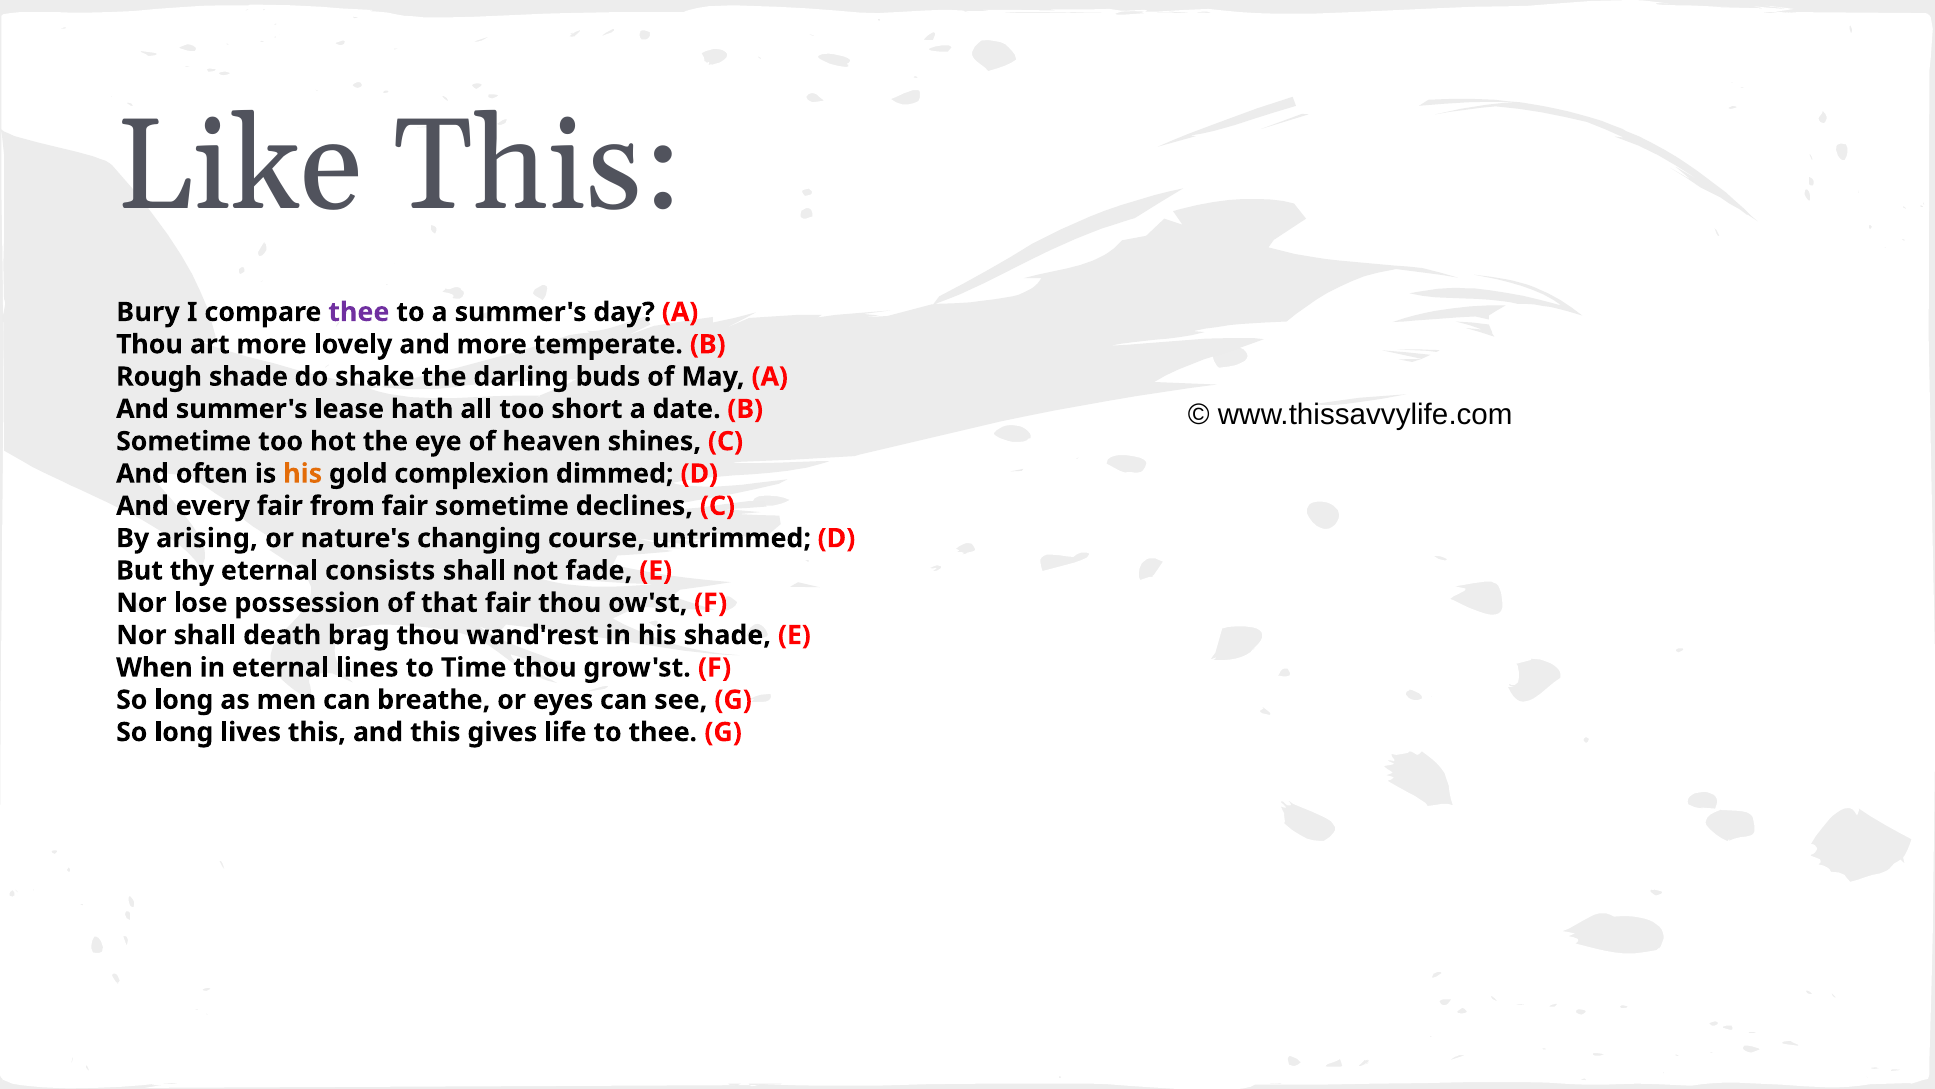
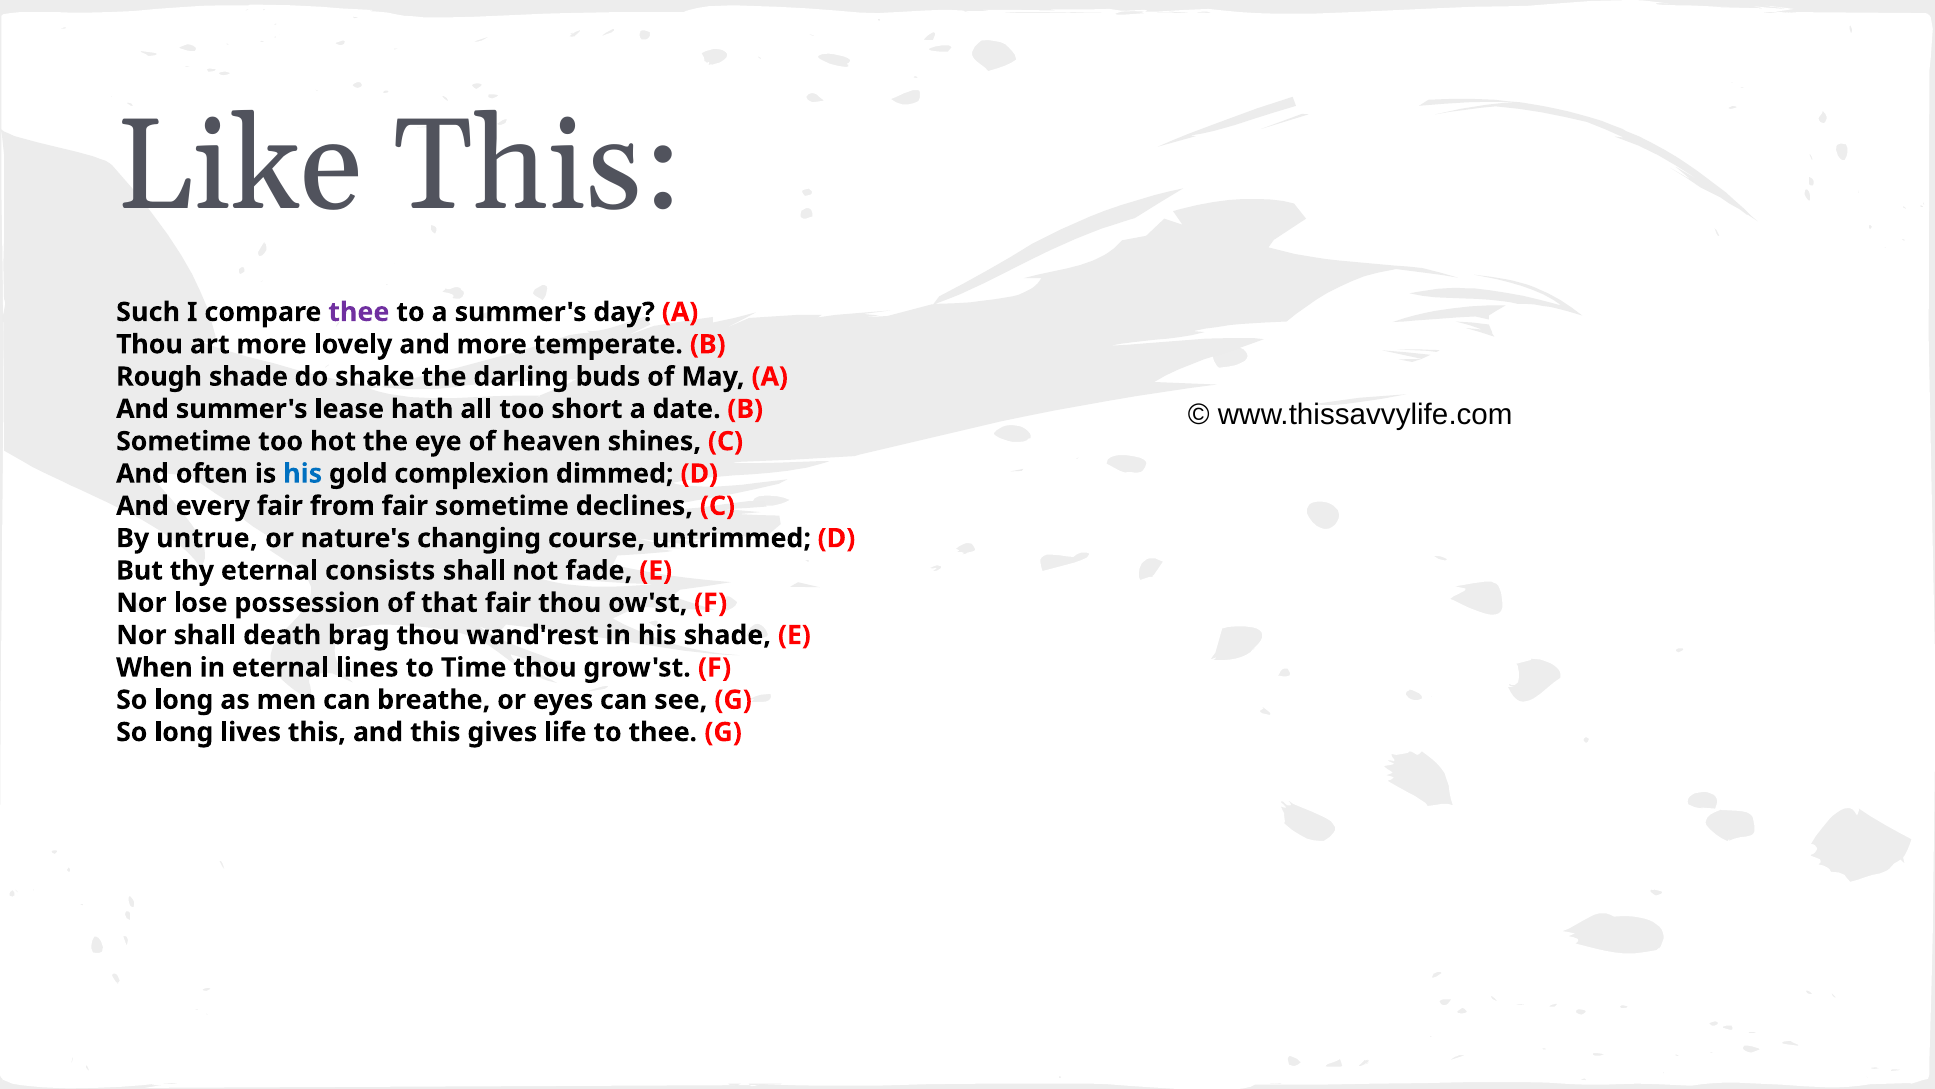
Bury: Bury -> Such
his at (303, 474) colour: orange -> blue
arising: arising -> untrue
